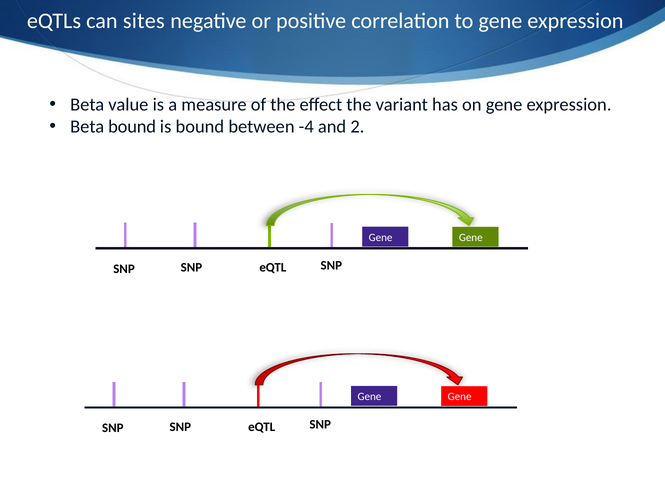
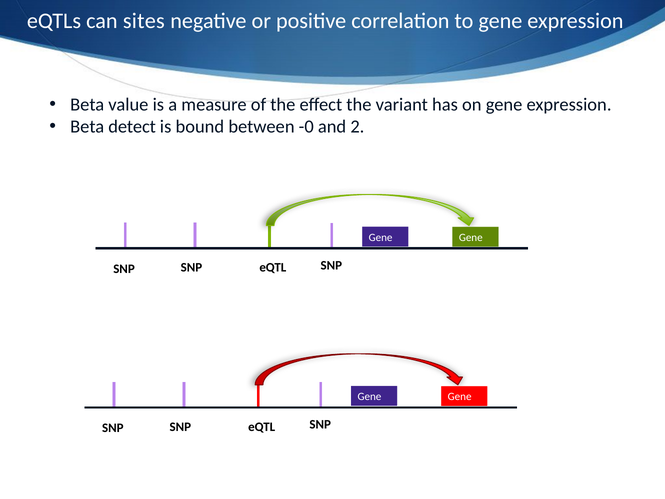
Beta bound: bound -> detect
-4: -4 -> -0
